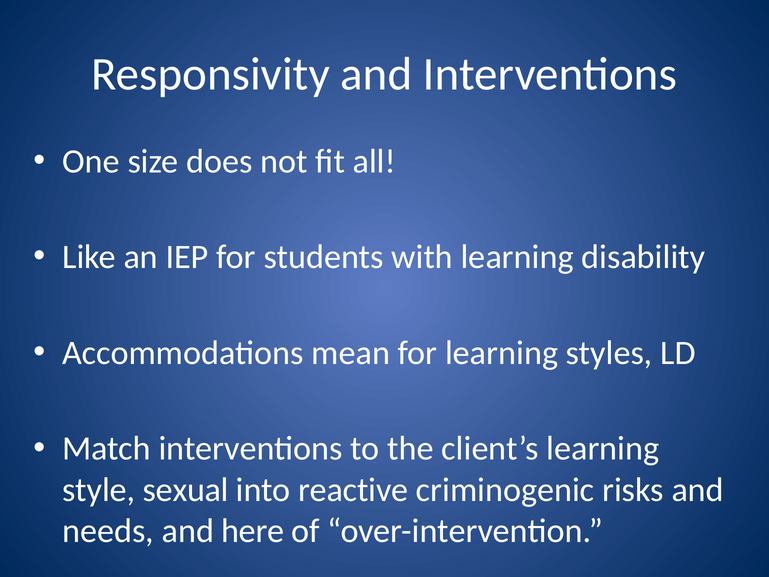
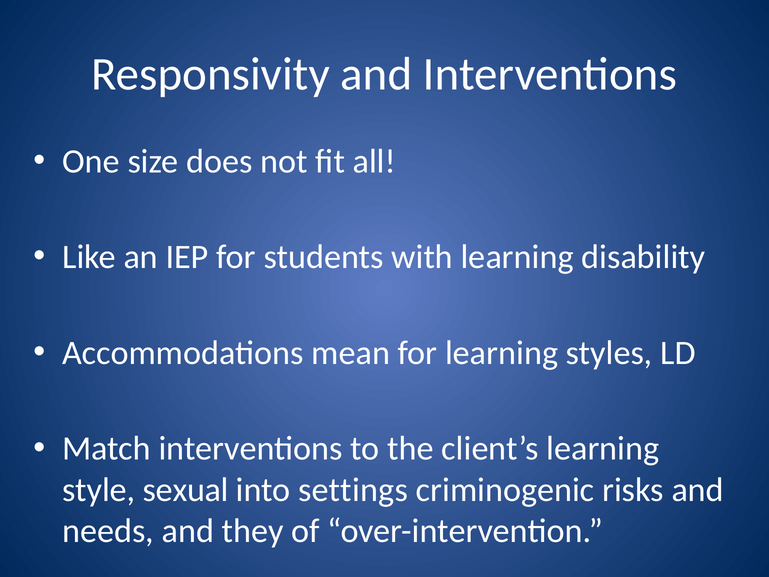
reactive: reactive -> settings
here: here -> they
